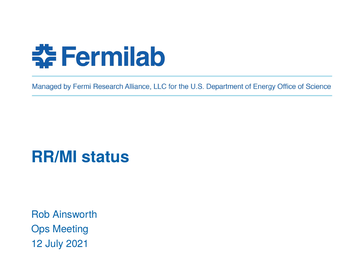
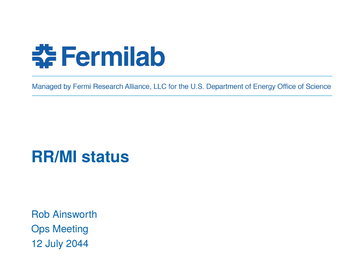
2021: 2021 -> 2044
